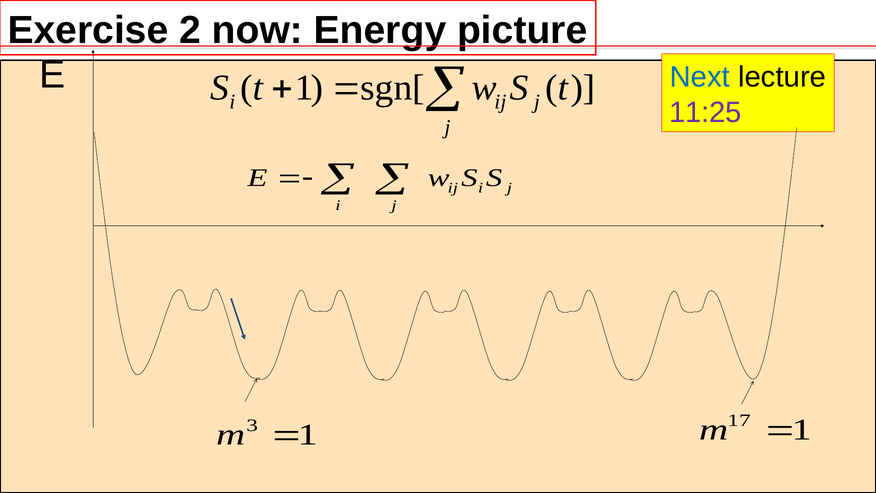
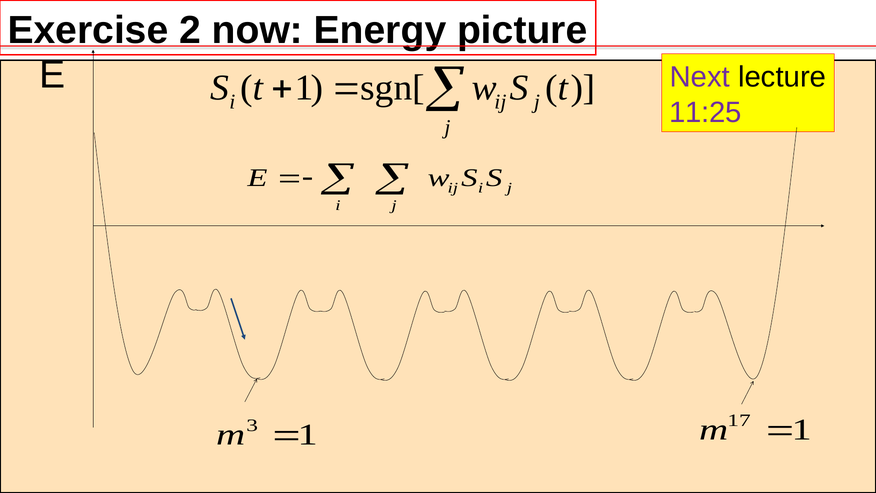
Next colour: blue -> purple
